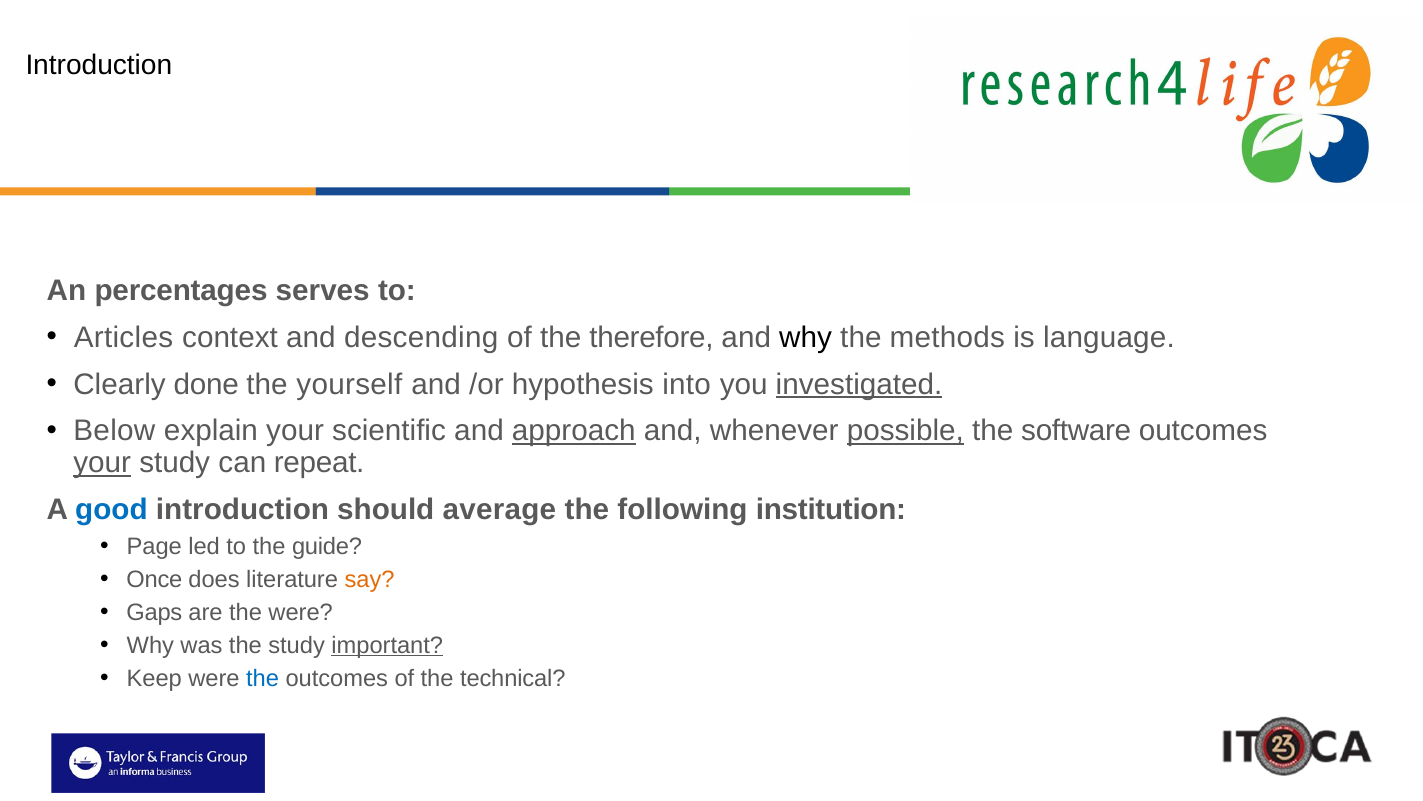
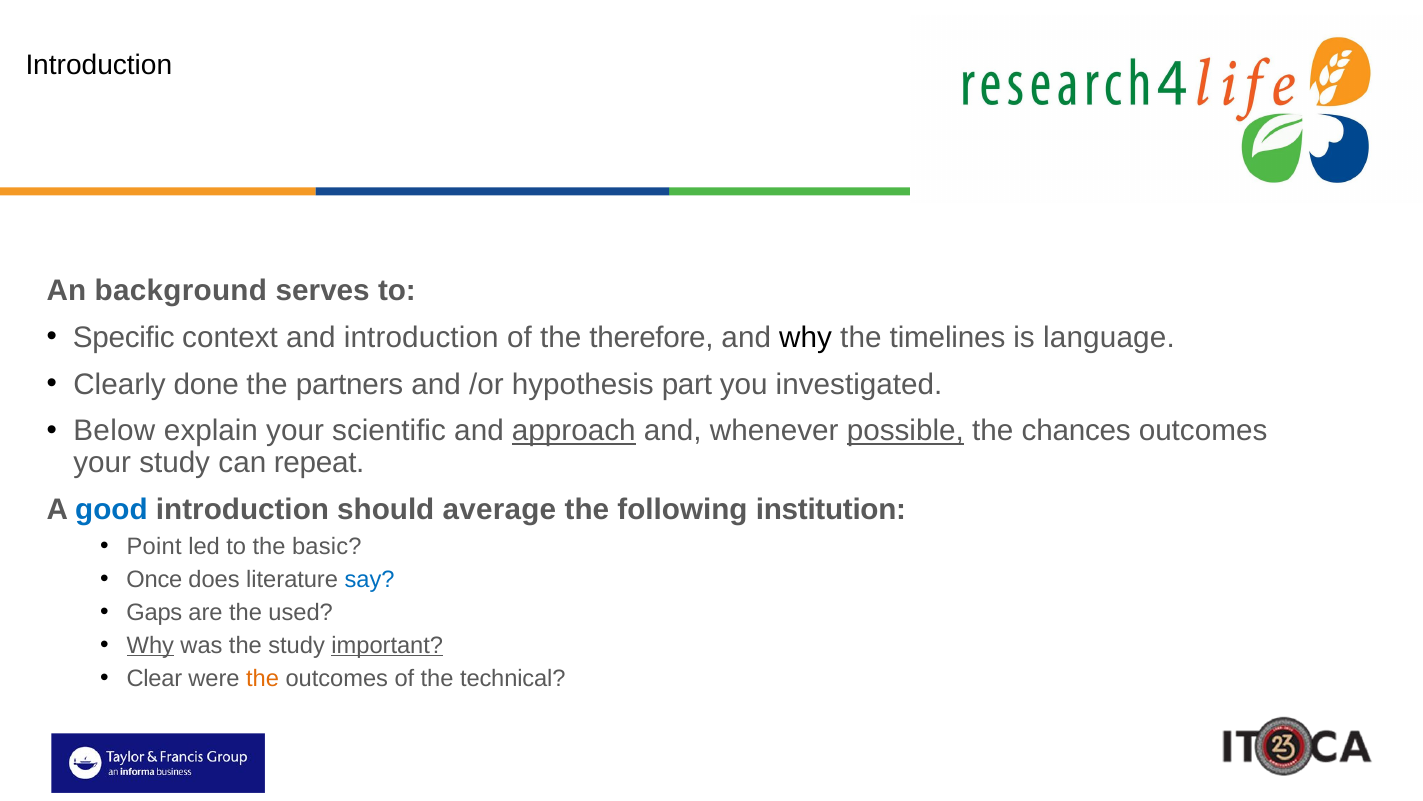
percentages: percentages -> background
Articles: Articles -> Specific
and descending: descending -> introduction
methods: methods -> timelines
yourself: yourself -> partners
into: into -> part
investigated underline: present -> none
software: software -> chances
your at (102, 463) underline: present -> none
Page: Page -> Point
guide: guide -> basic
say colour: orange -> blue
the were: were -> used
Why at (150, 645) underline: none -> present
Keep: Keep -> Clear
the at (263, 678) colour: blue -> orange
